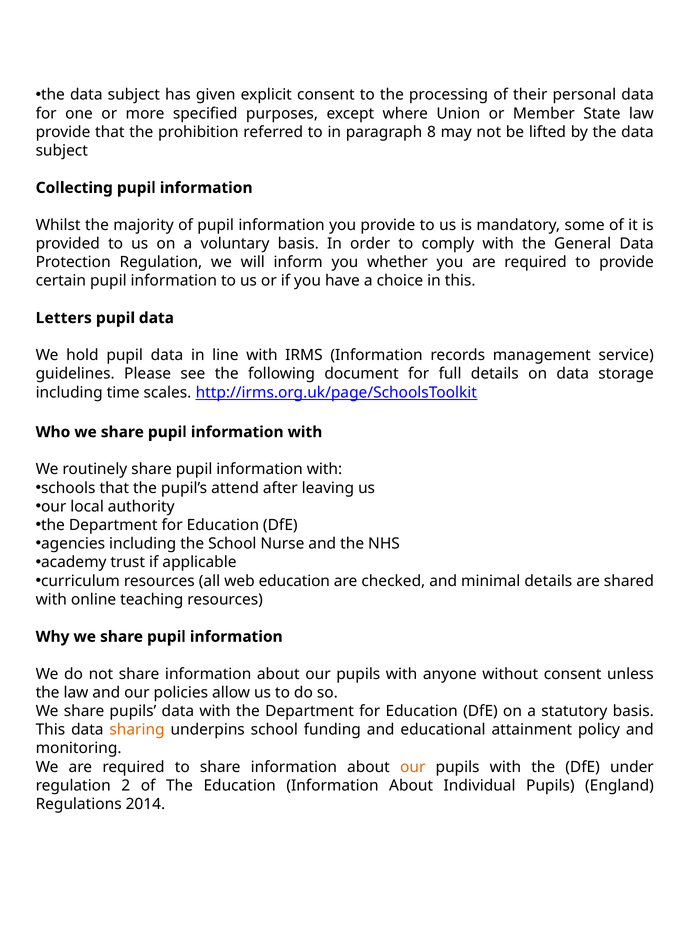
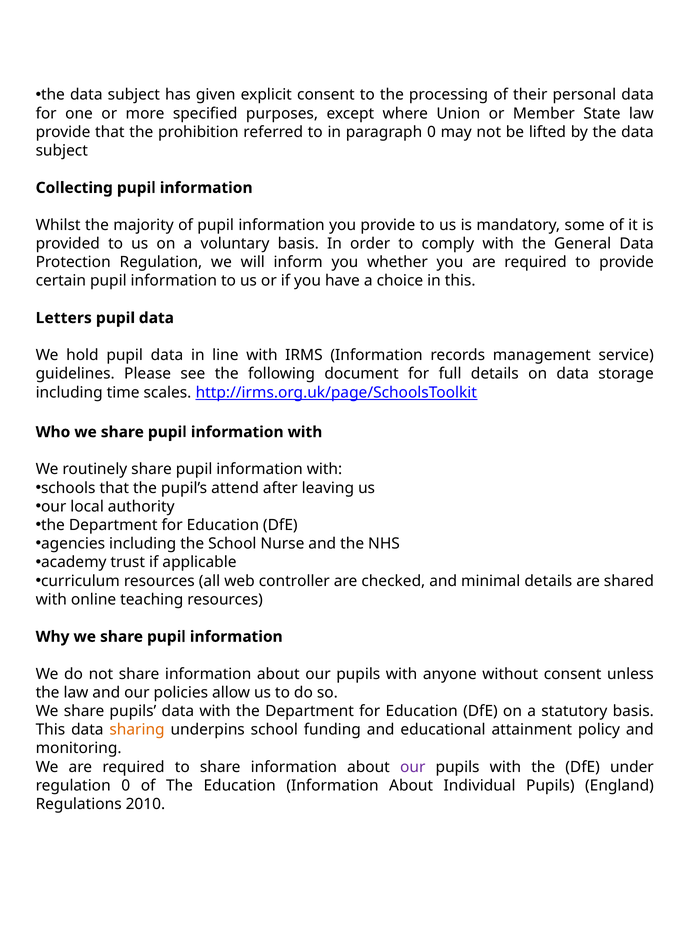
paragraph 8: 8 -> 0
web education: education -> controller
our at (413, 767) colour: orange -> purple
regulation 2: 2 -> 0
2014: 2014 -> 2010
